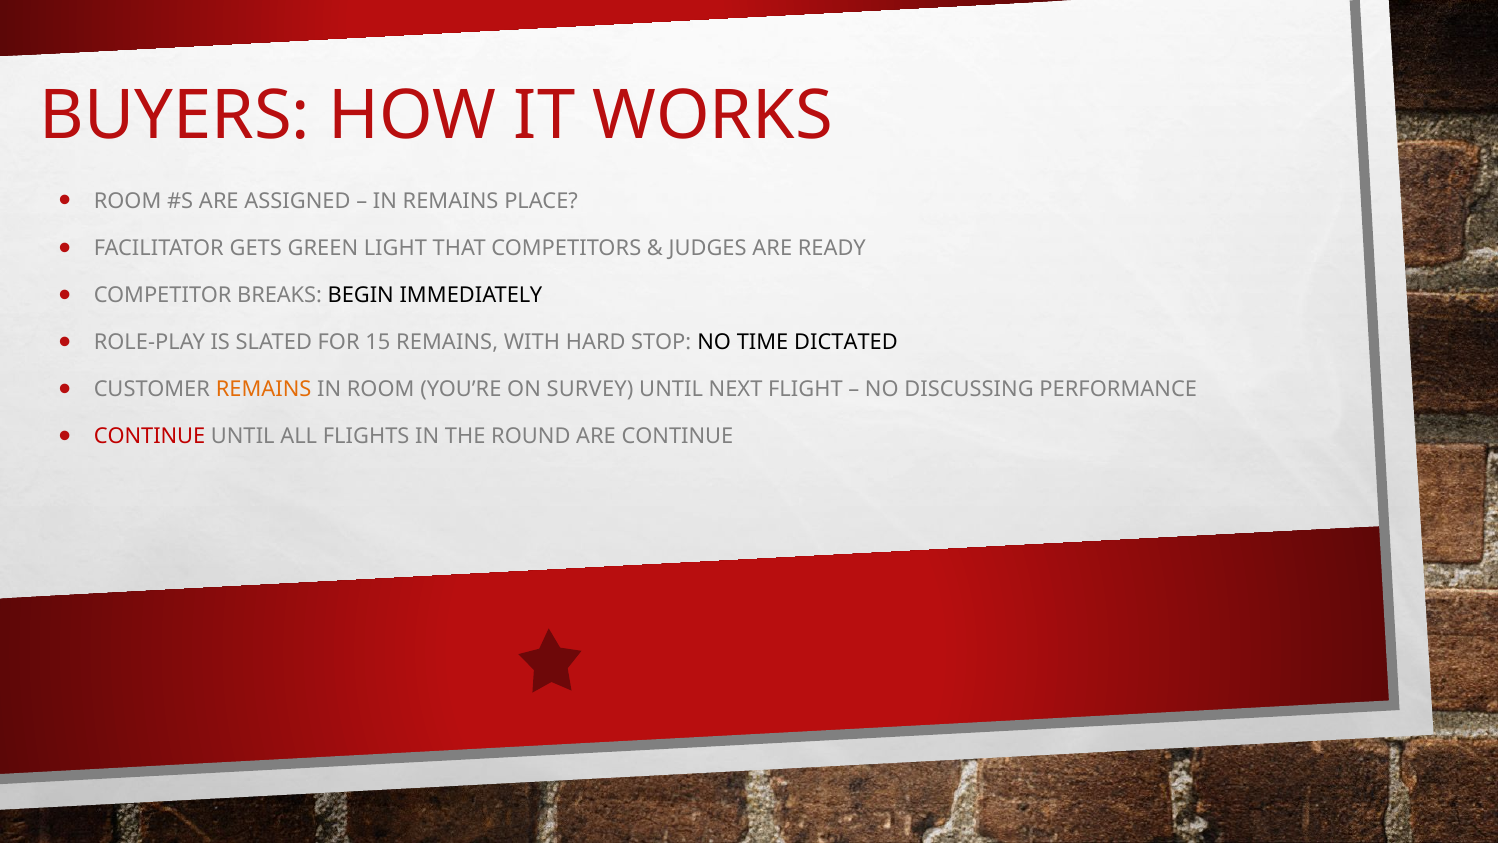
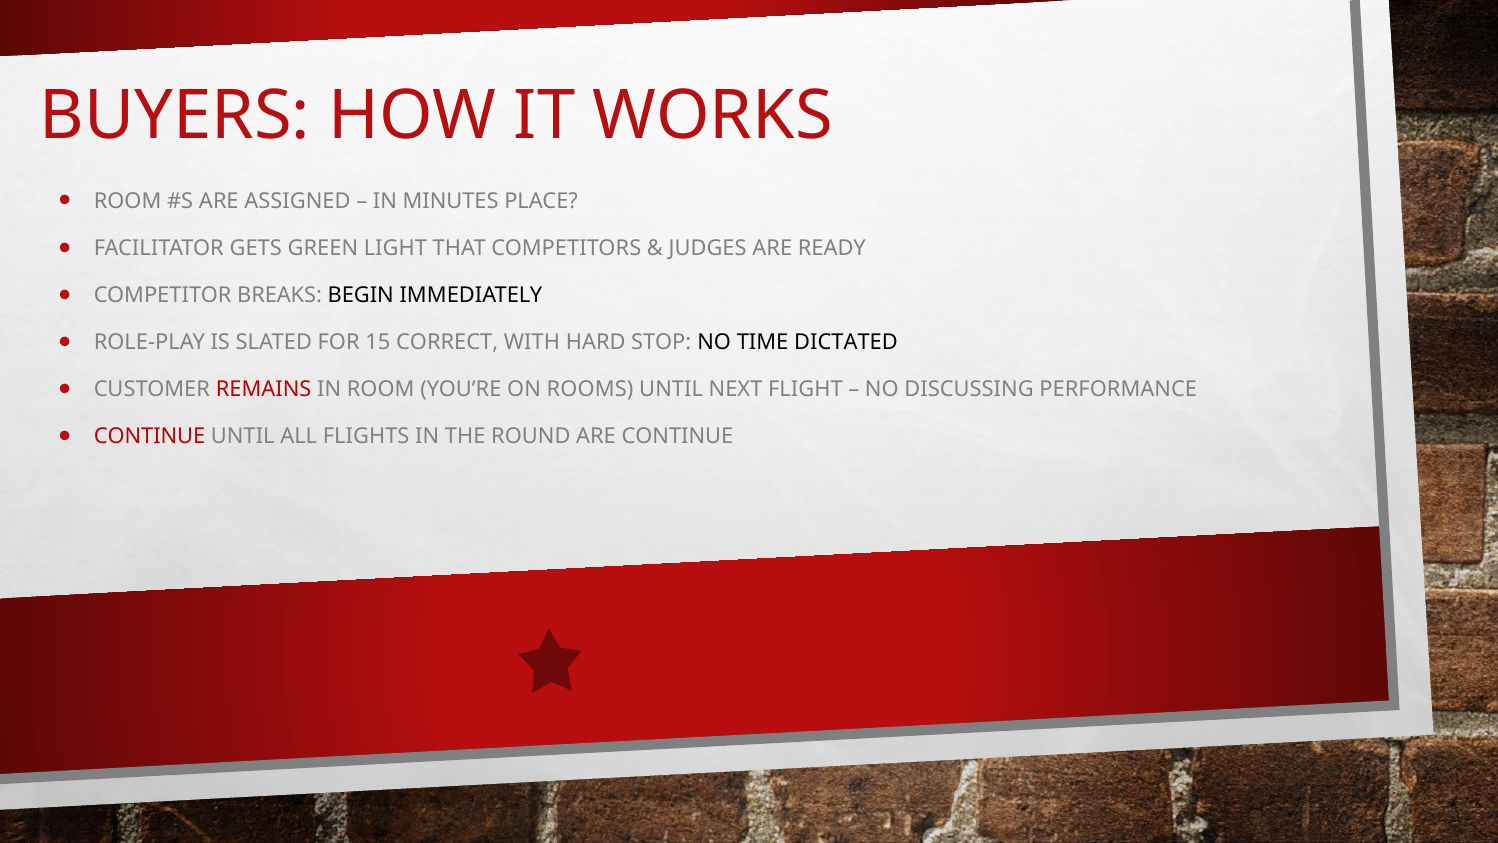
IN REMAINS: REMAINS -> MINUTES
15 REMAINS: REMAINS -> CORRECT
REMAINS at (264, 389) colour: orange -> red
SURVEY: SURVEY -> ROOMS
